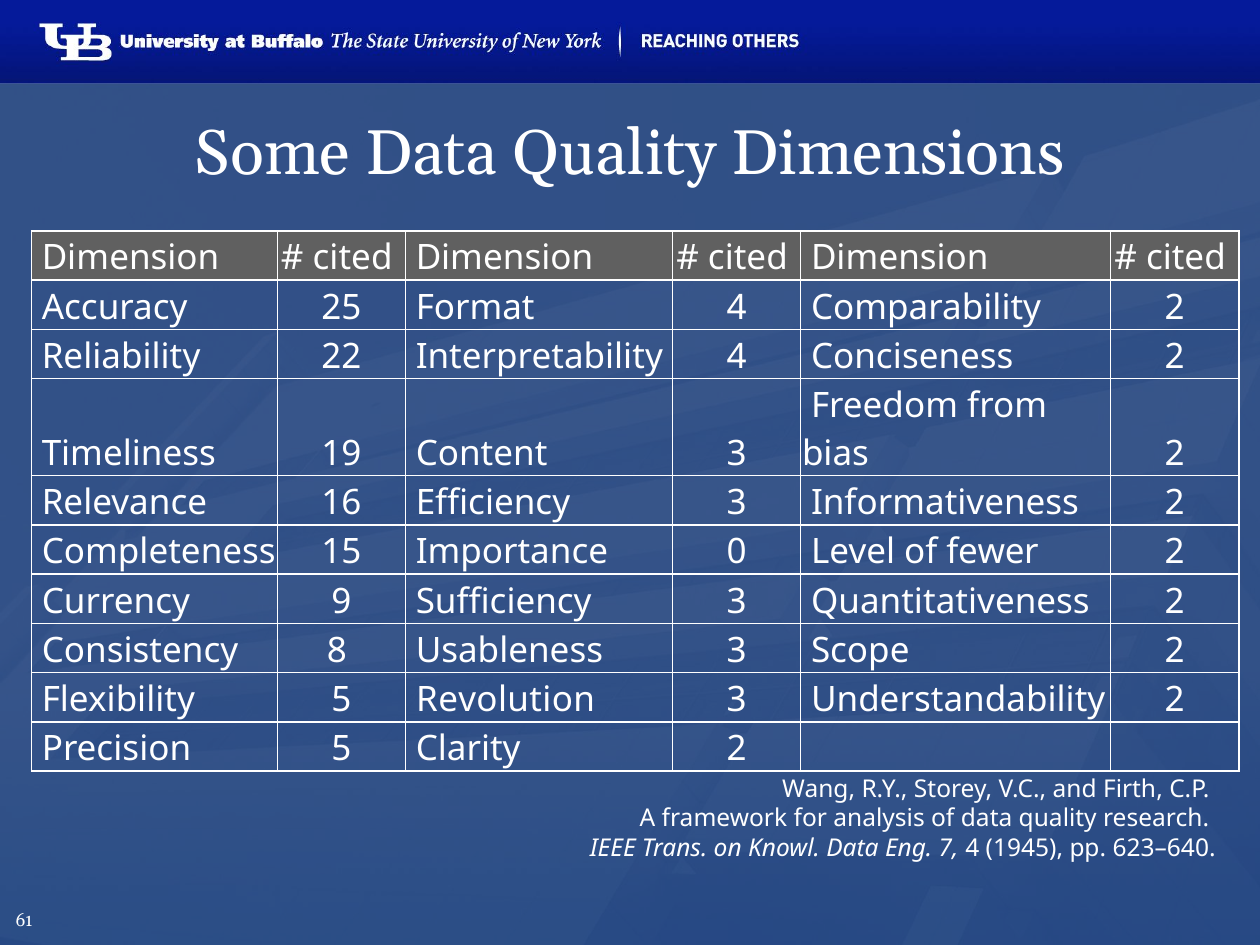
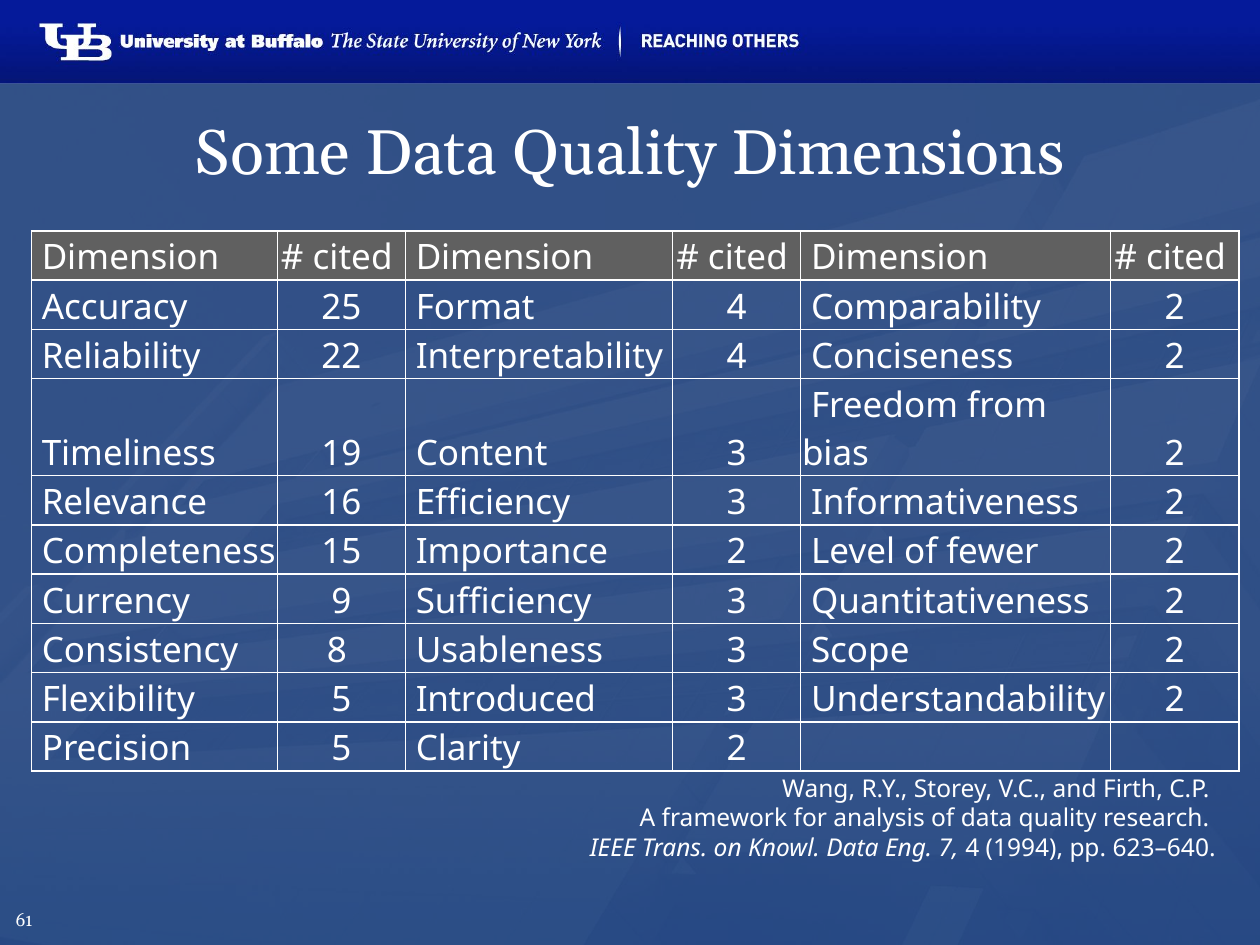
Importance 0: 0 -> 2
Revolution: Revolution -> Introduced
1945: 1945 -> 1994
